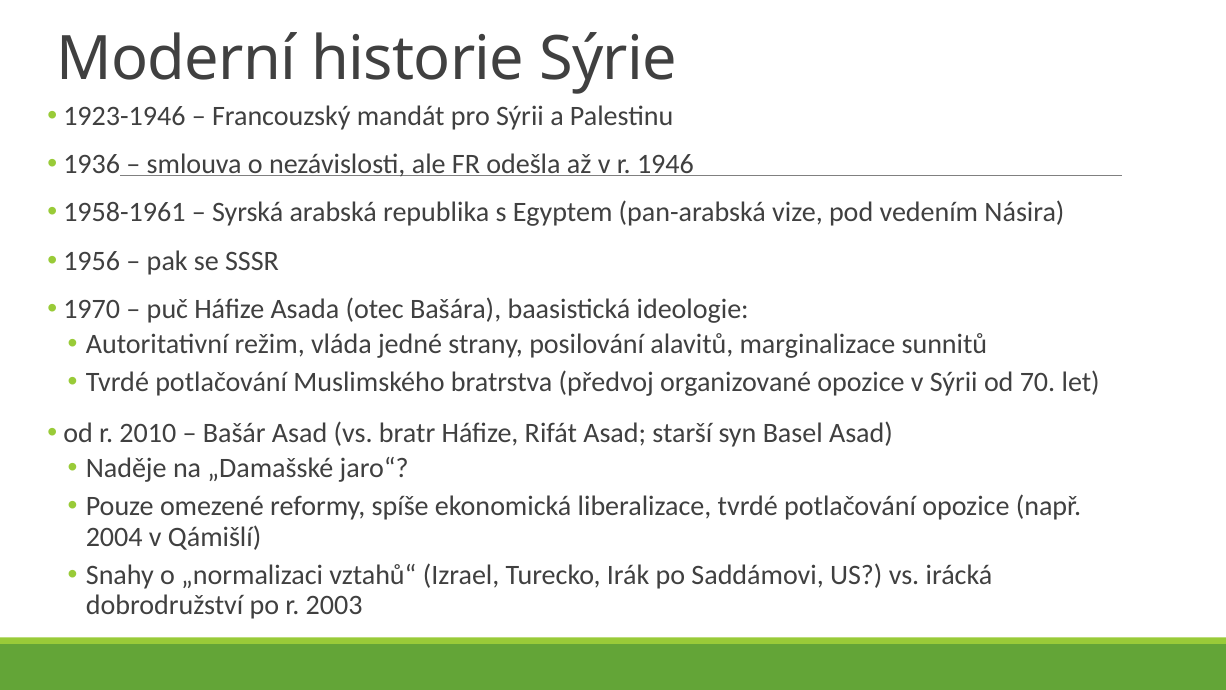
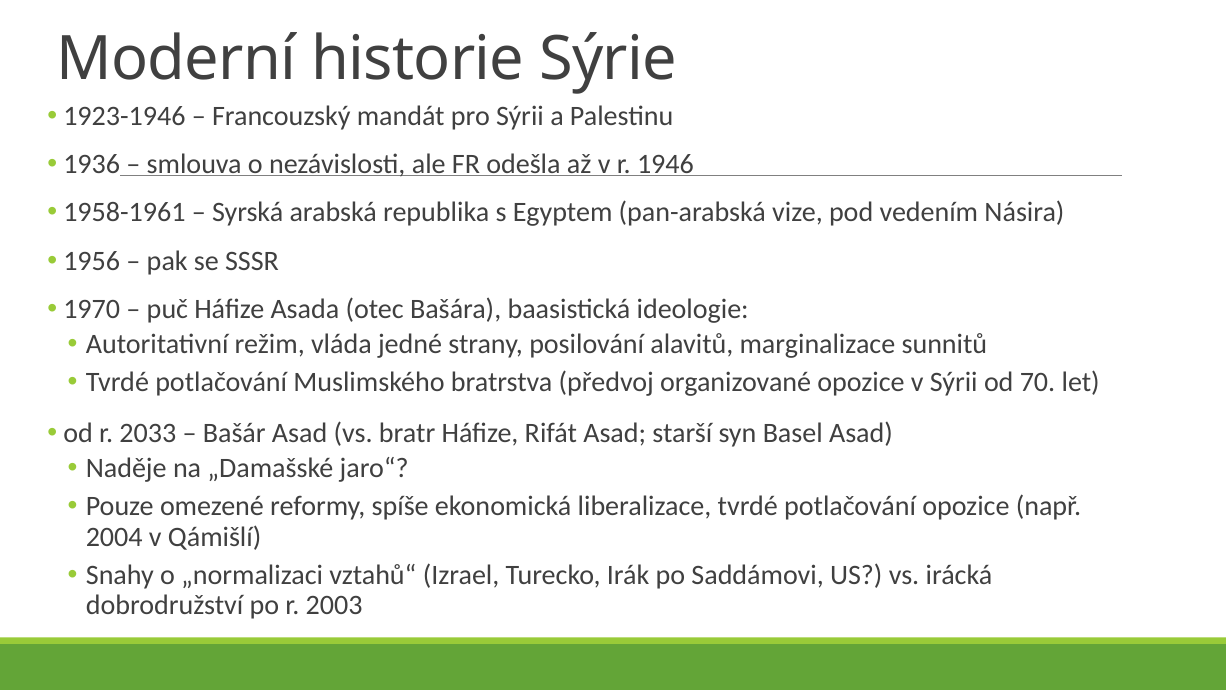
2010: 2010 -> 2033
